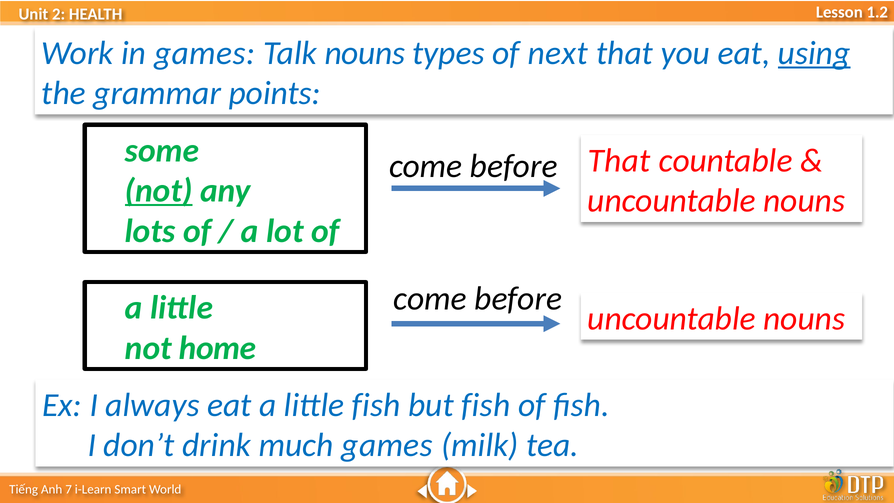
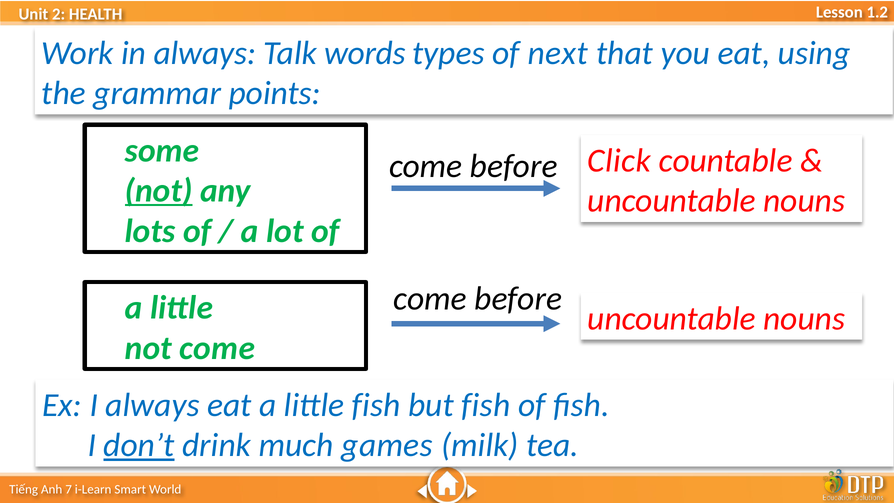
in games: games -> always
Talk nouns: nouns -> words
using underline: present -> none
That at (619, 161): That -> Click
not home: home -> come
don’t underline: none -> present
